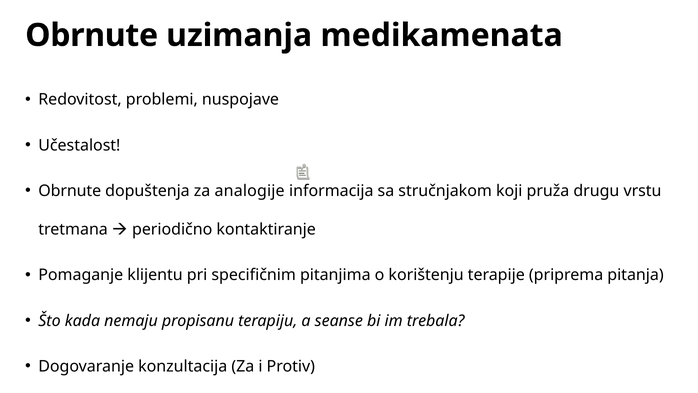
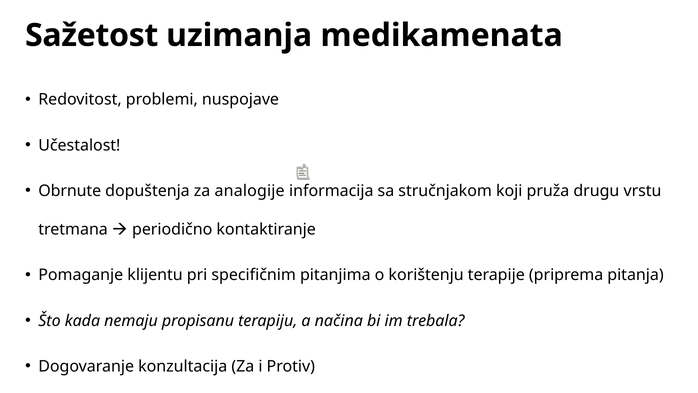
Obrnute at (92, 35): Obrnute -> Sažetost
seanse: seanse -> načina
